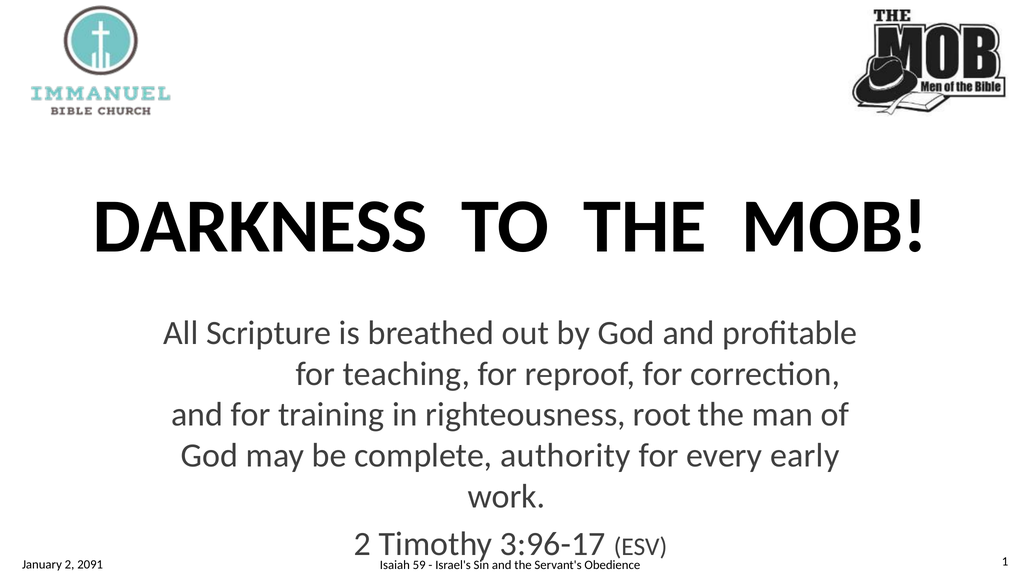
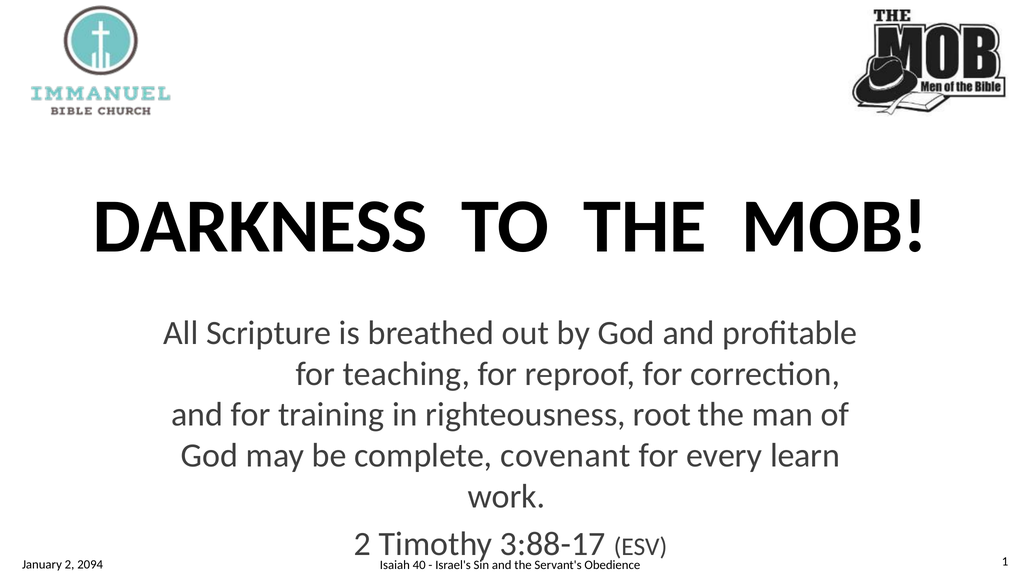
authority: authority -> covenant
early: early -> learn
3:96-17: 3:96-17 -> 3:88-17
2091: 2091 -> 2094
59: 59 -> 40
